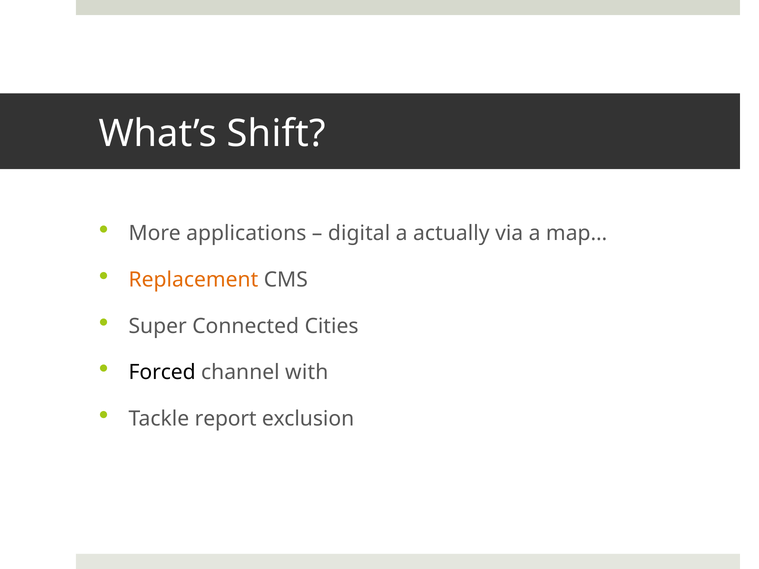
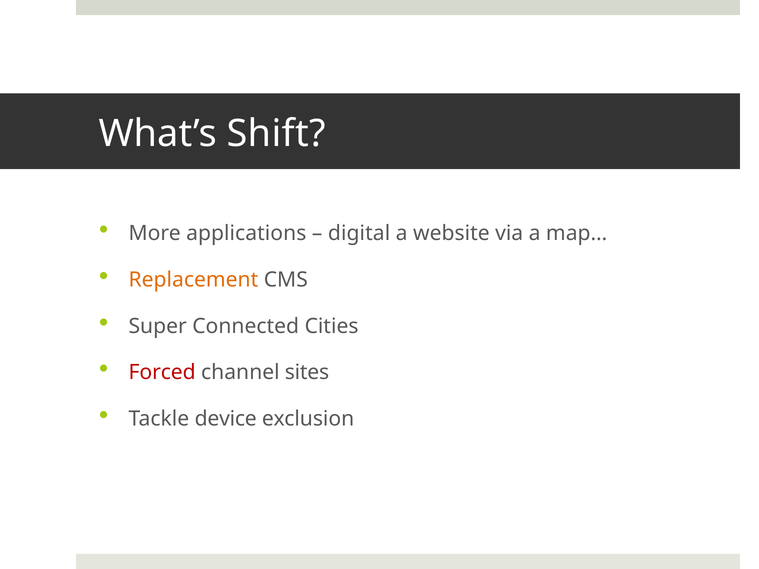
actually: actually -> website
Forced colour: black -> red
with: with -> sites
report: report -> device
